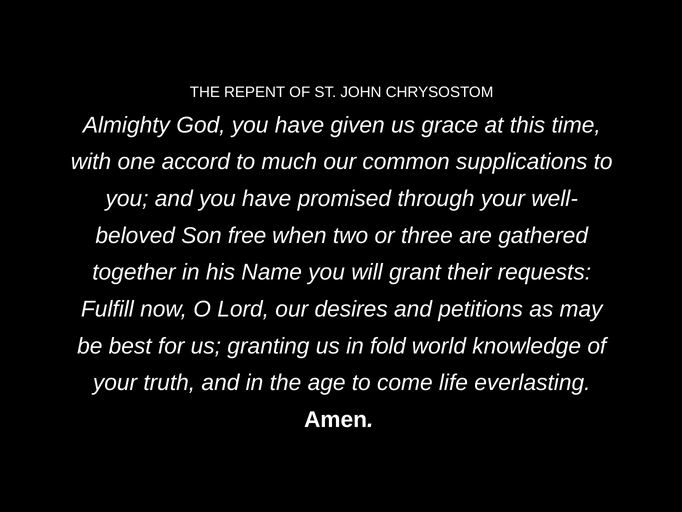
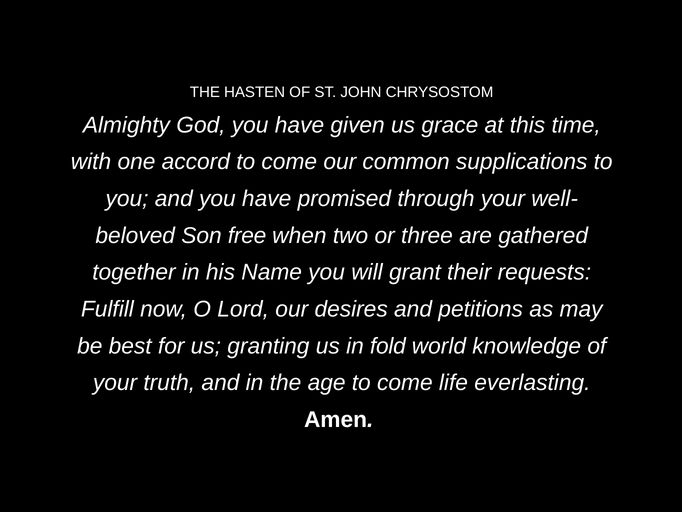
REPENT: REPENT -> HASTEN
accord to much: much -> come
